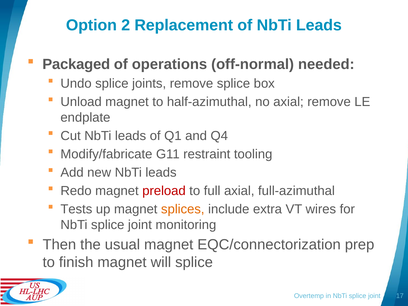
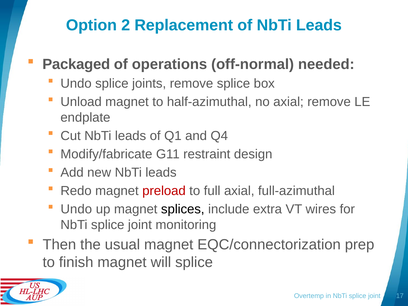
tooling: tooling -> design
Tests at (76, 209): Tests -> Undo
splices colour: orange -> black
